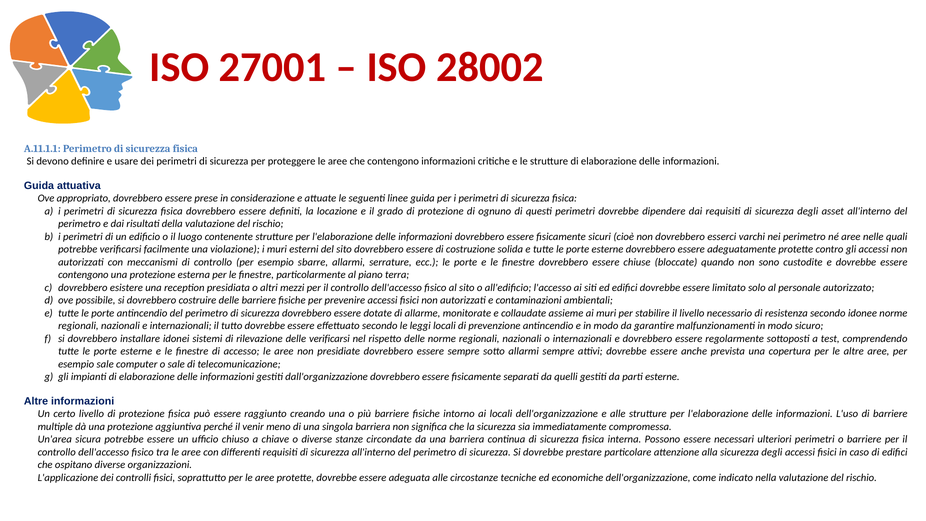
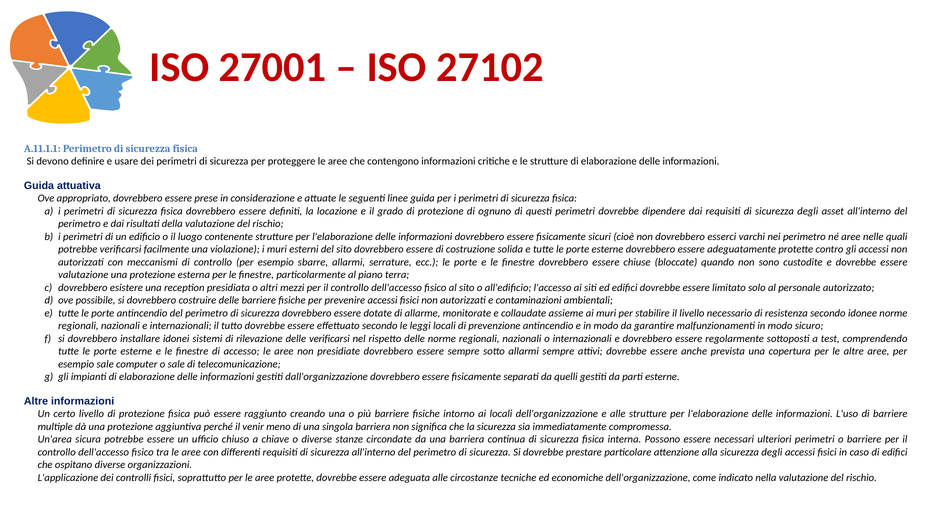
28002: 28002 -> 27102
contengono at (83, 275): contengono -> valutazione
